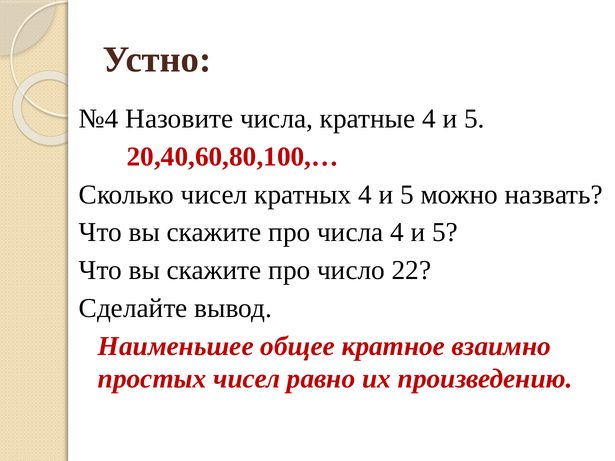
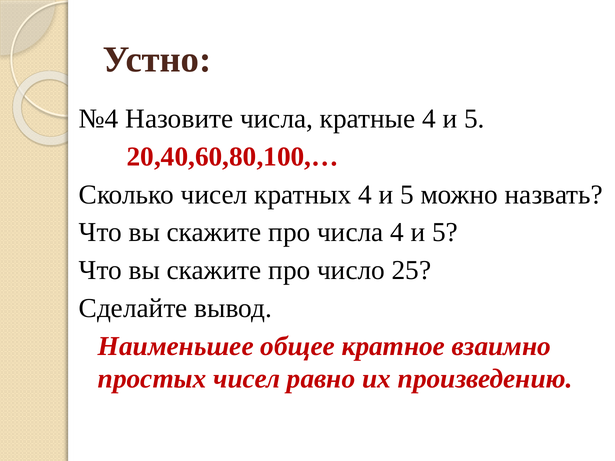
22: 22 -> 25
